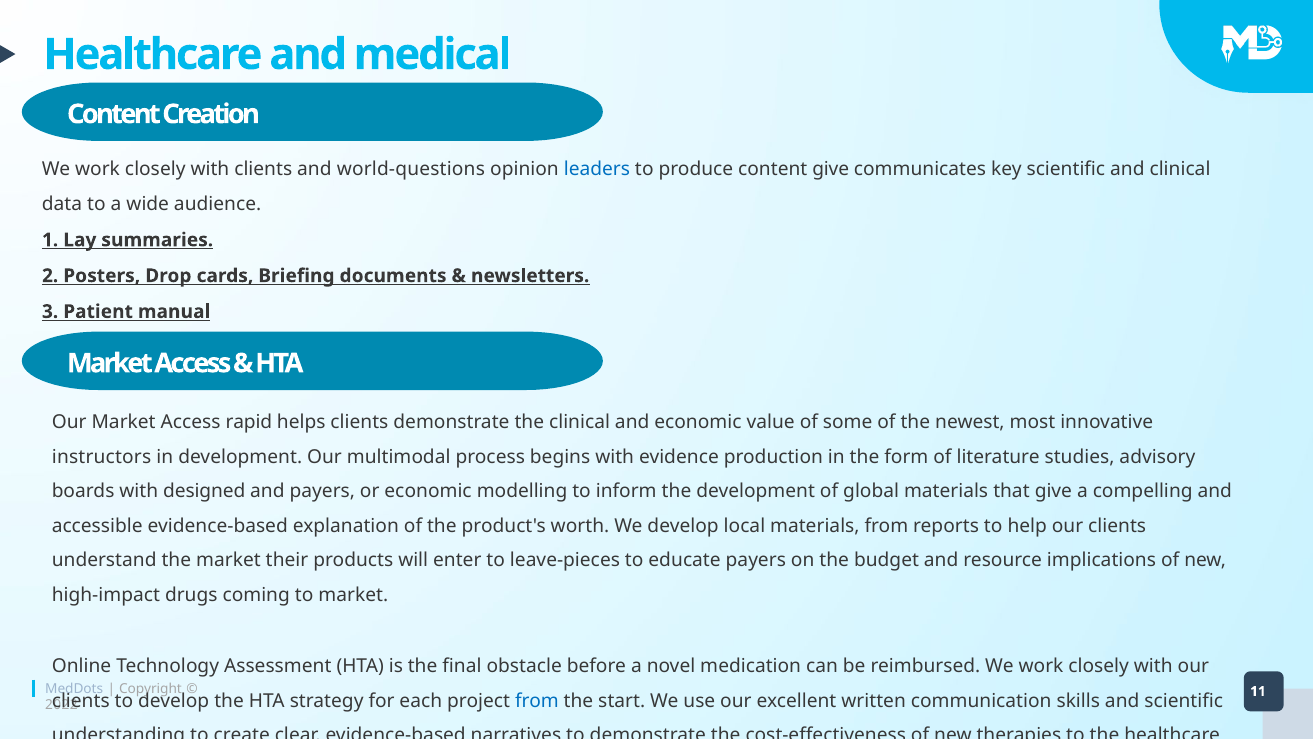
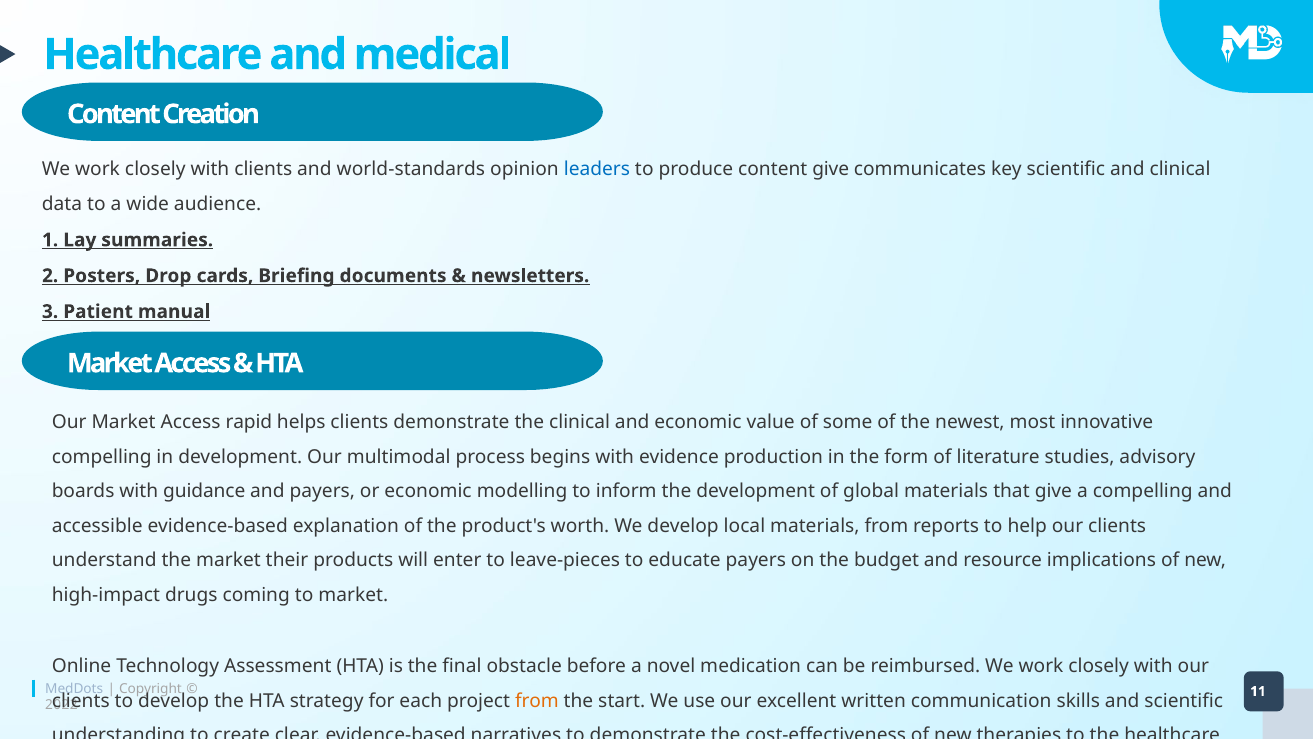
world-questions: world-questions -> world-standards
instructors at (102, 457): instructors -> compelling
designed: designed -> guidance
from at (537, 701) colour: blue -> orange
